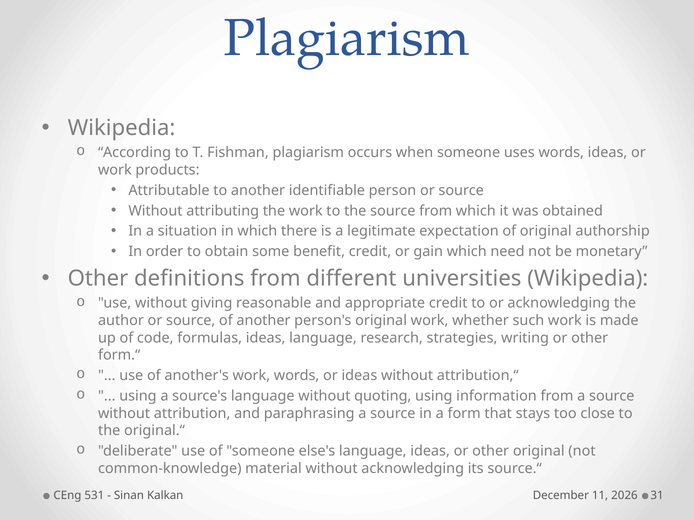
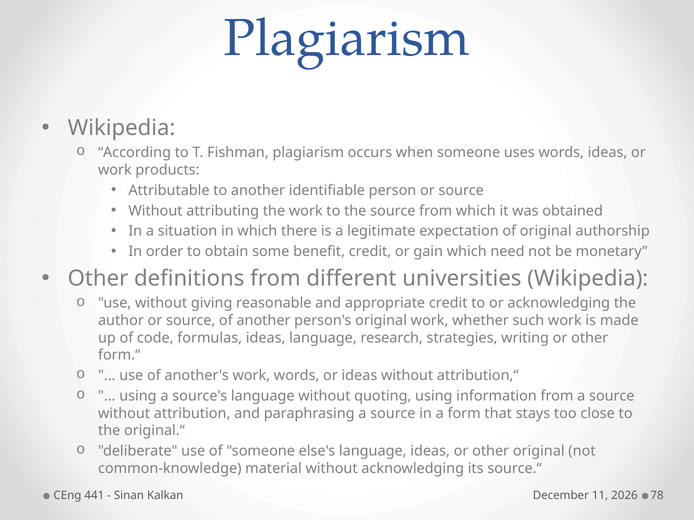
531: 531 -> 441
31: 31 -> 78
